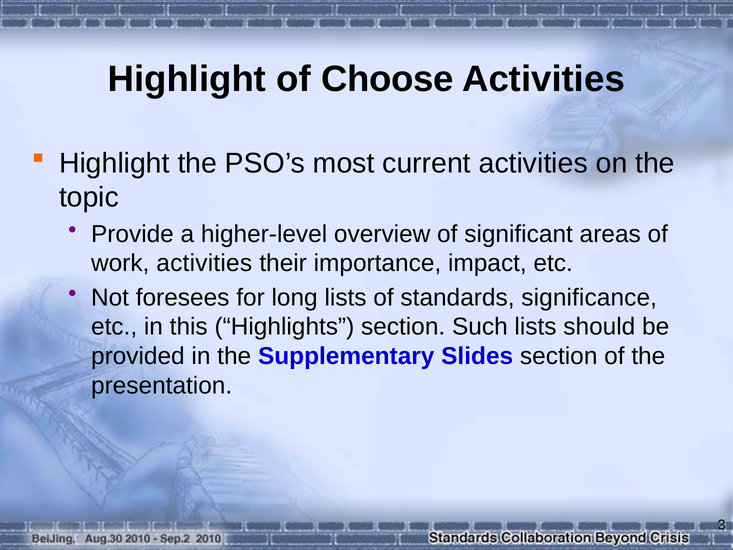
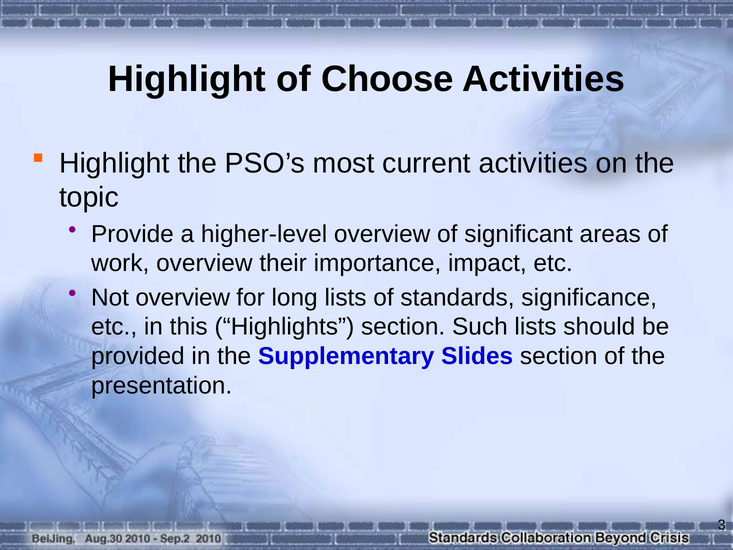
work activities: activities -> overview
Not foresees: foresees -> overview
